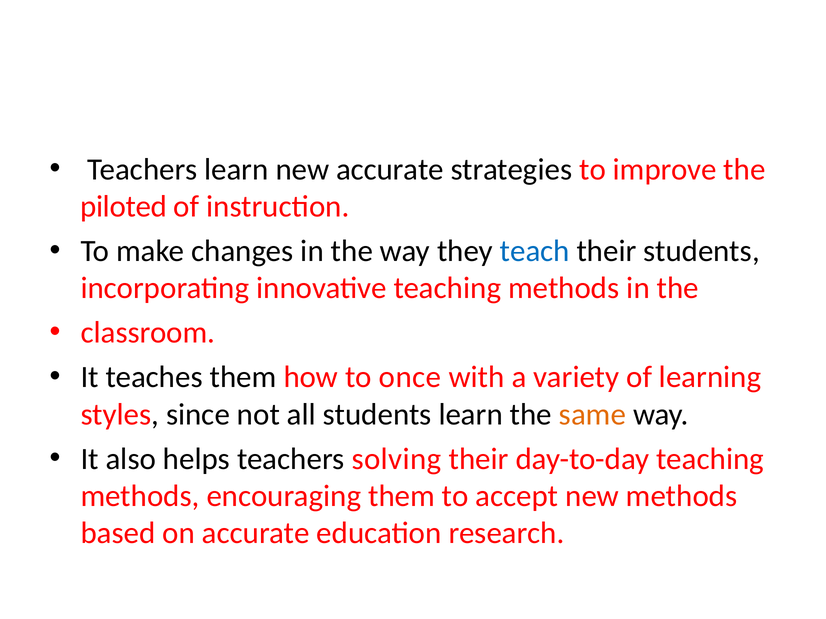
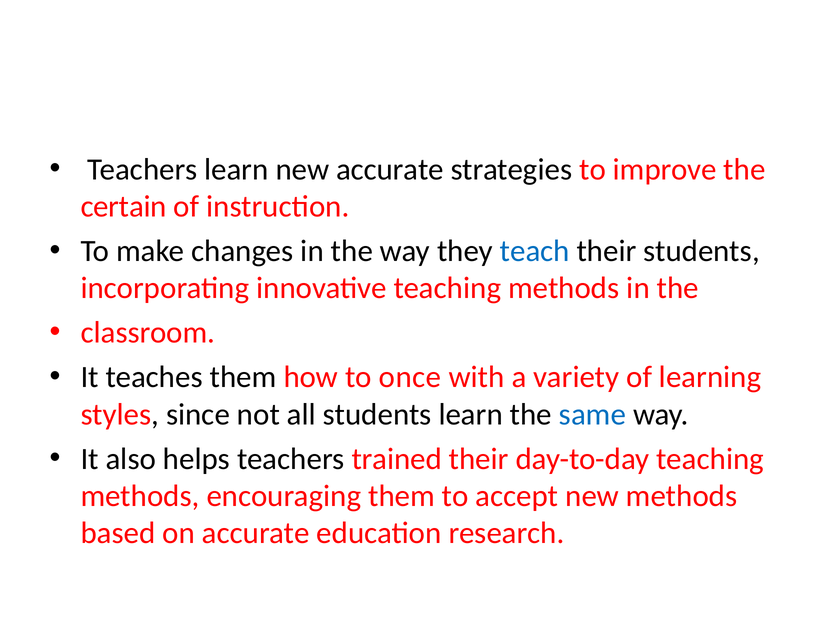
piloted: piloted -> certain
same colour: orange -> blue
solving: solving -> trained
